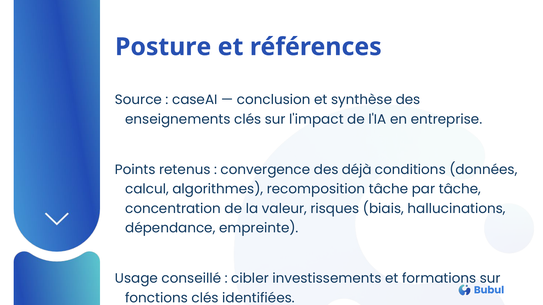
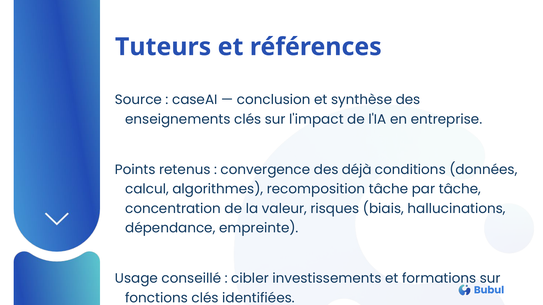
Posture: Posture -> Tuteurs
